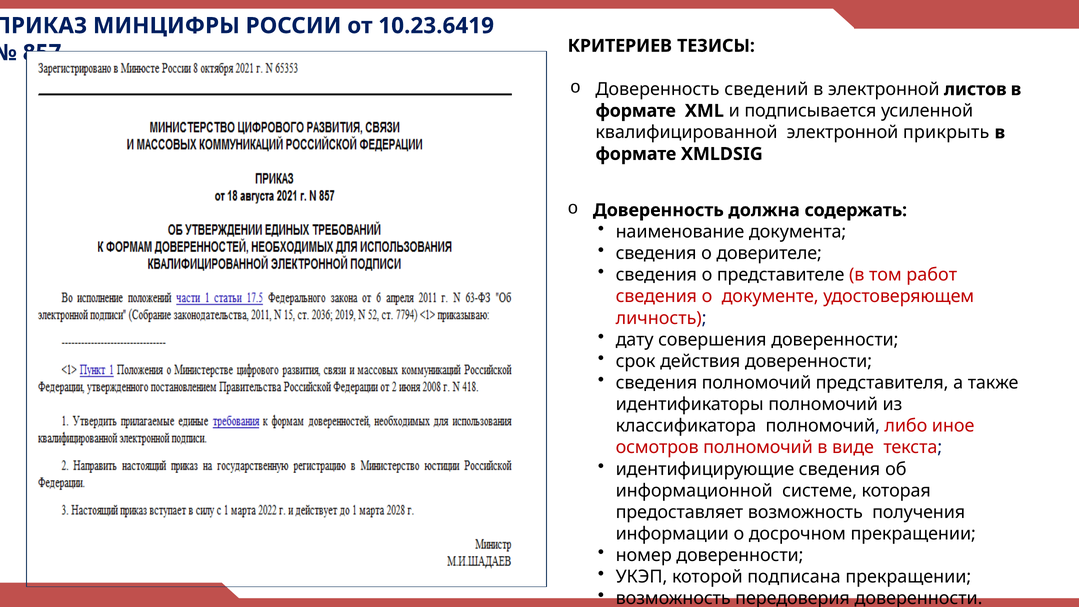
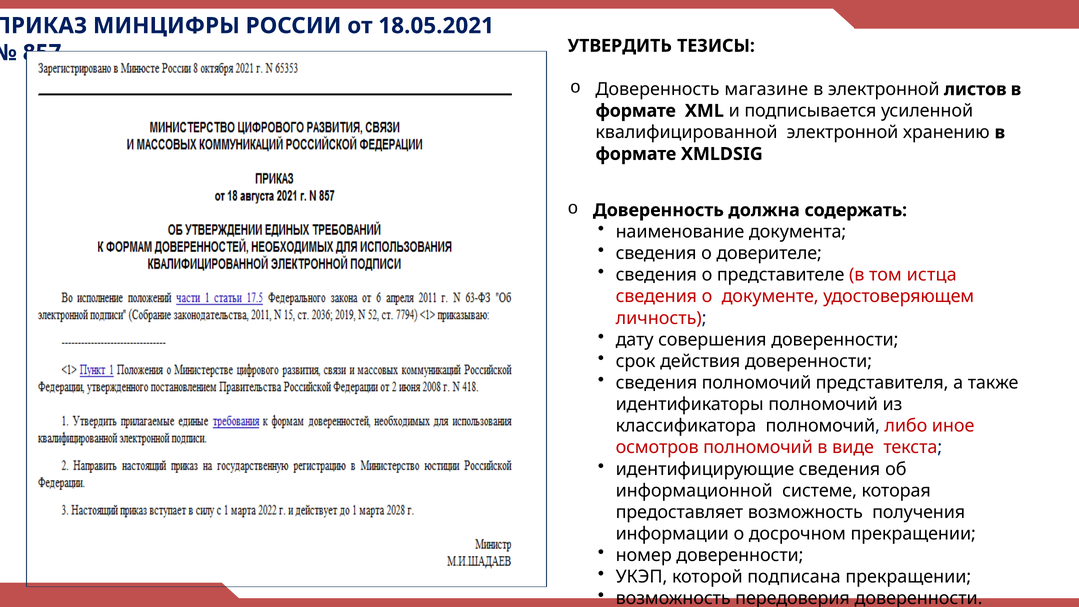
10.23.6419: 10.23.6419 -> 18.05.2021
КРИТЕРИЕВ: КРИТЕРИЕВ -> УТВЕРДИТЬ
сведений: сведений -> магазине
прикрыть: прикрыть -> хранению
работ: работ -> истца
